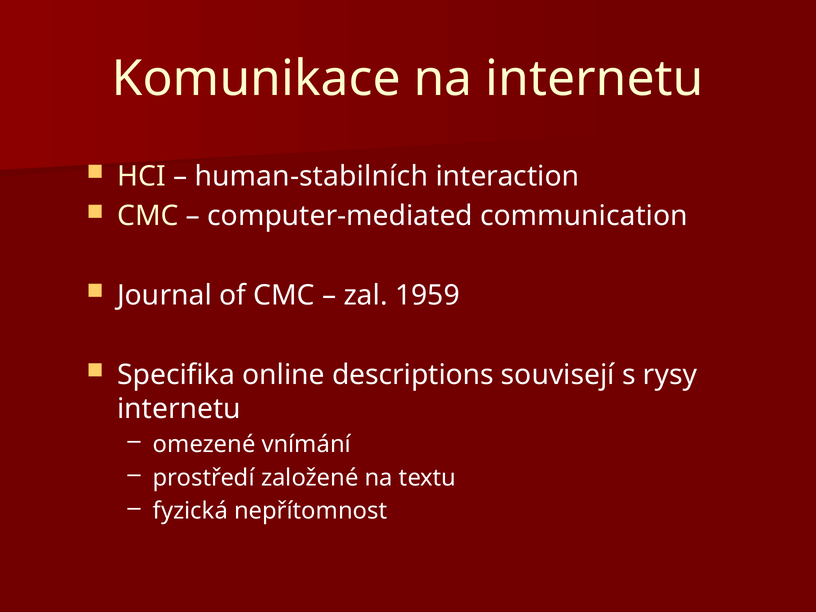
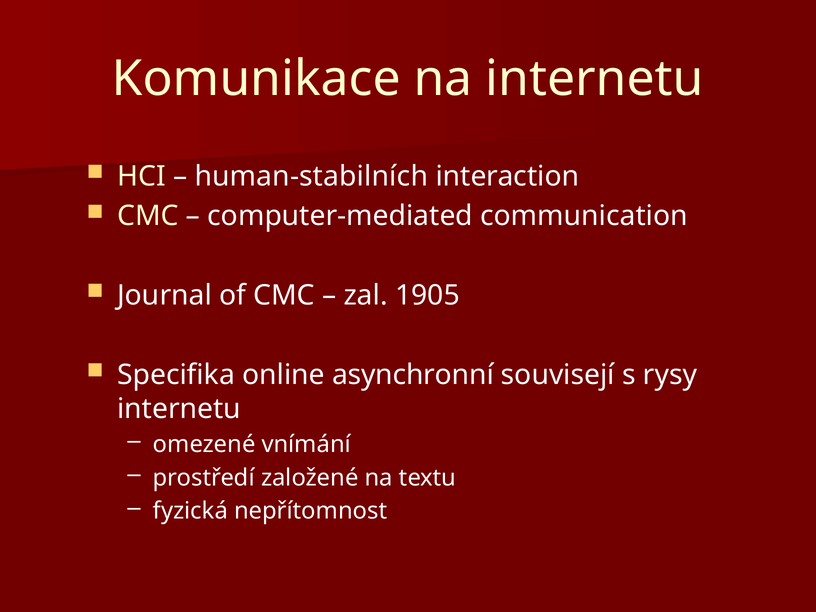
1959: 1959 -> 1905
descriptions: descriptions -> asynchronní
